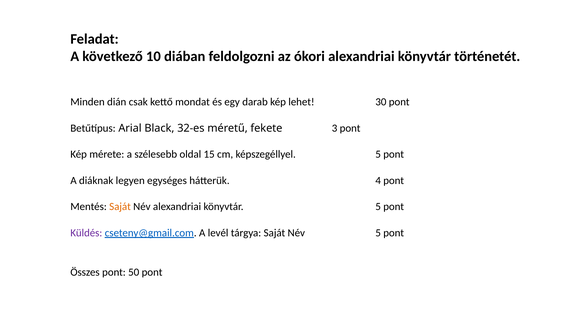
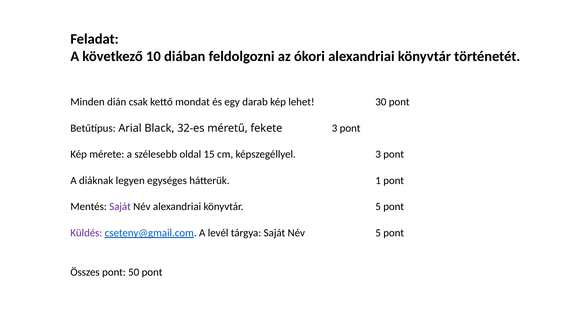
képszegéllyel 5: 5 -> 3
4: 4 -> 1
Saját at (120, 207) colour: orange -> purple
